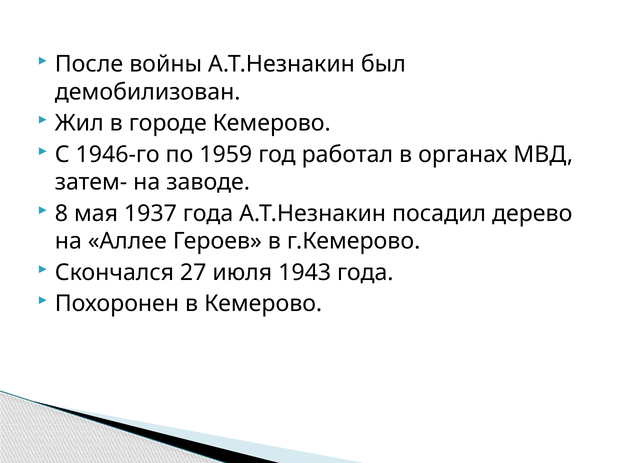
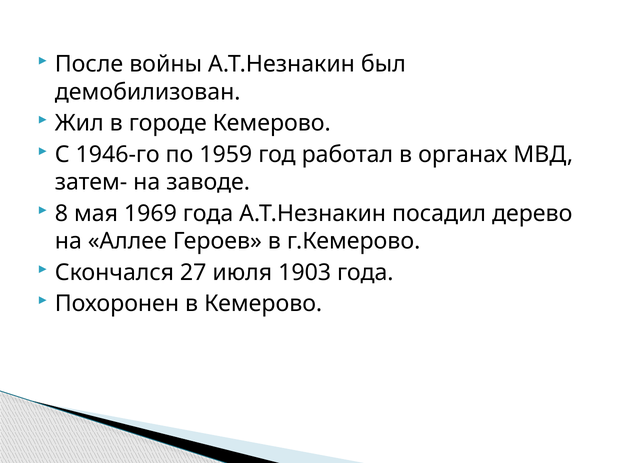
1937: 1937 -> 1969
1943: 1943 -> 1903
